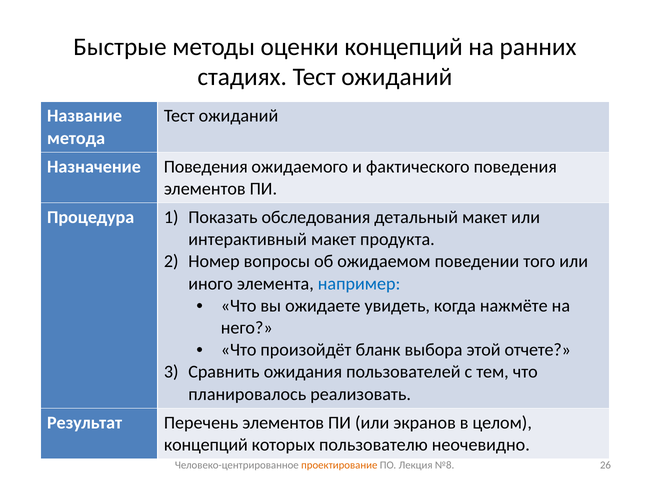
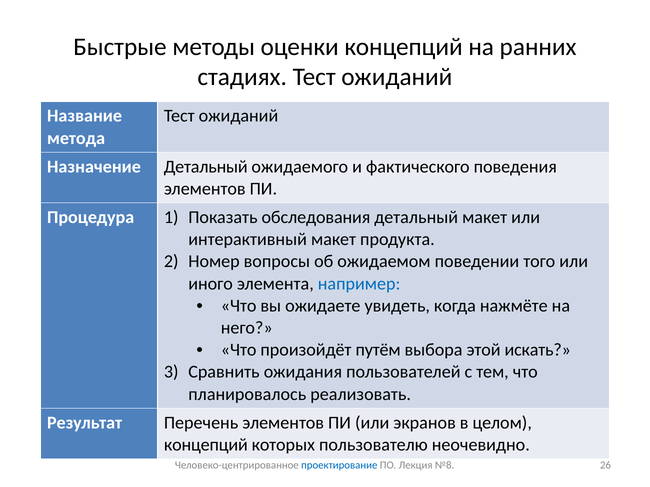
Назначение Поведения: Поведения -> Детальный
бланк: бланк -> путём
отчете: отчете -> искать
проектирование colour: orange -> blue
